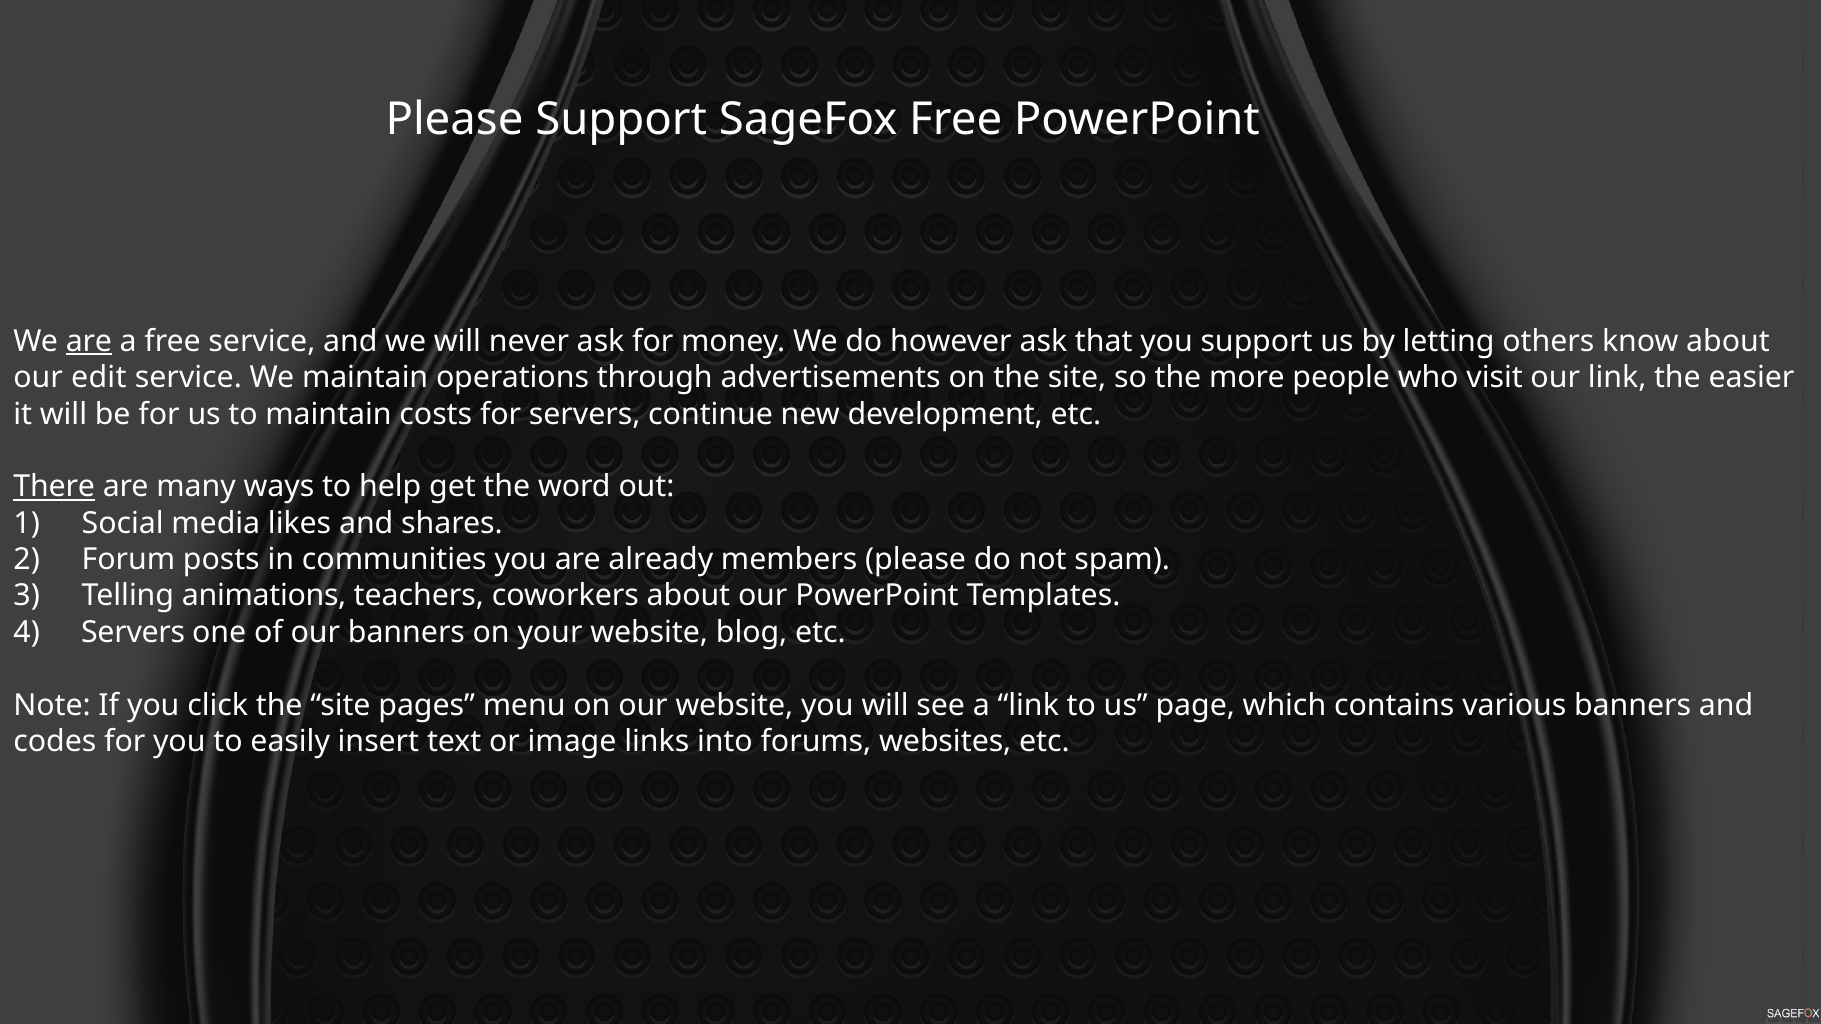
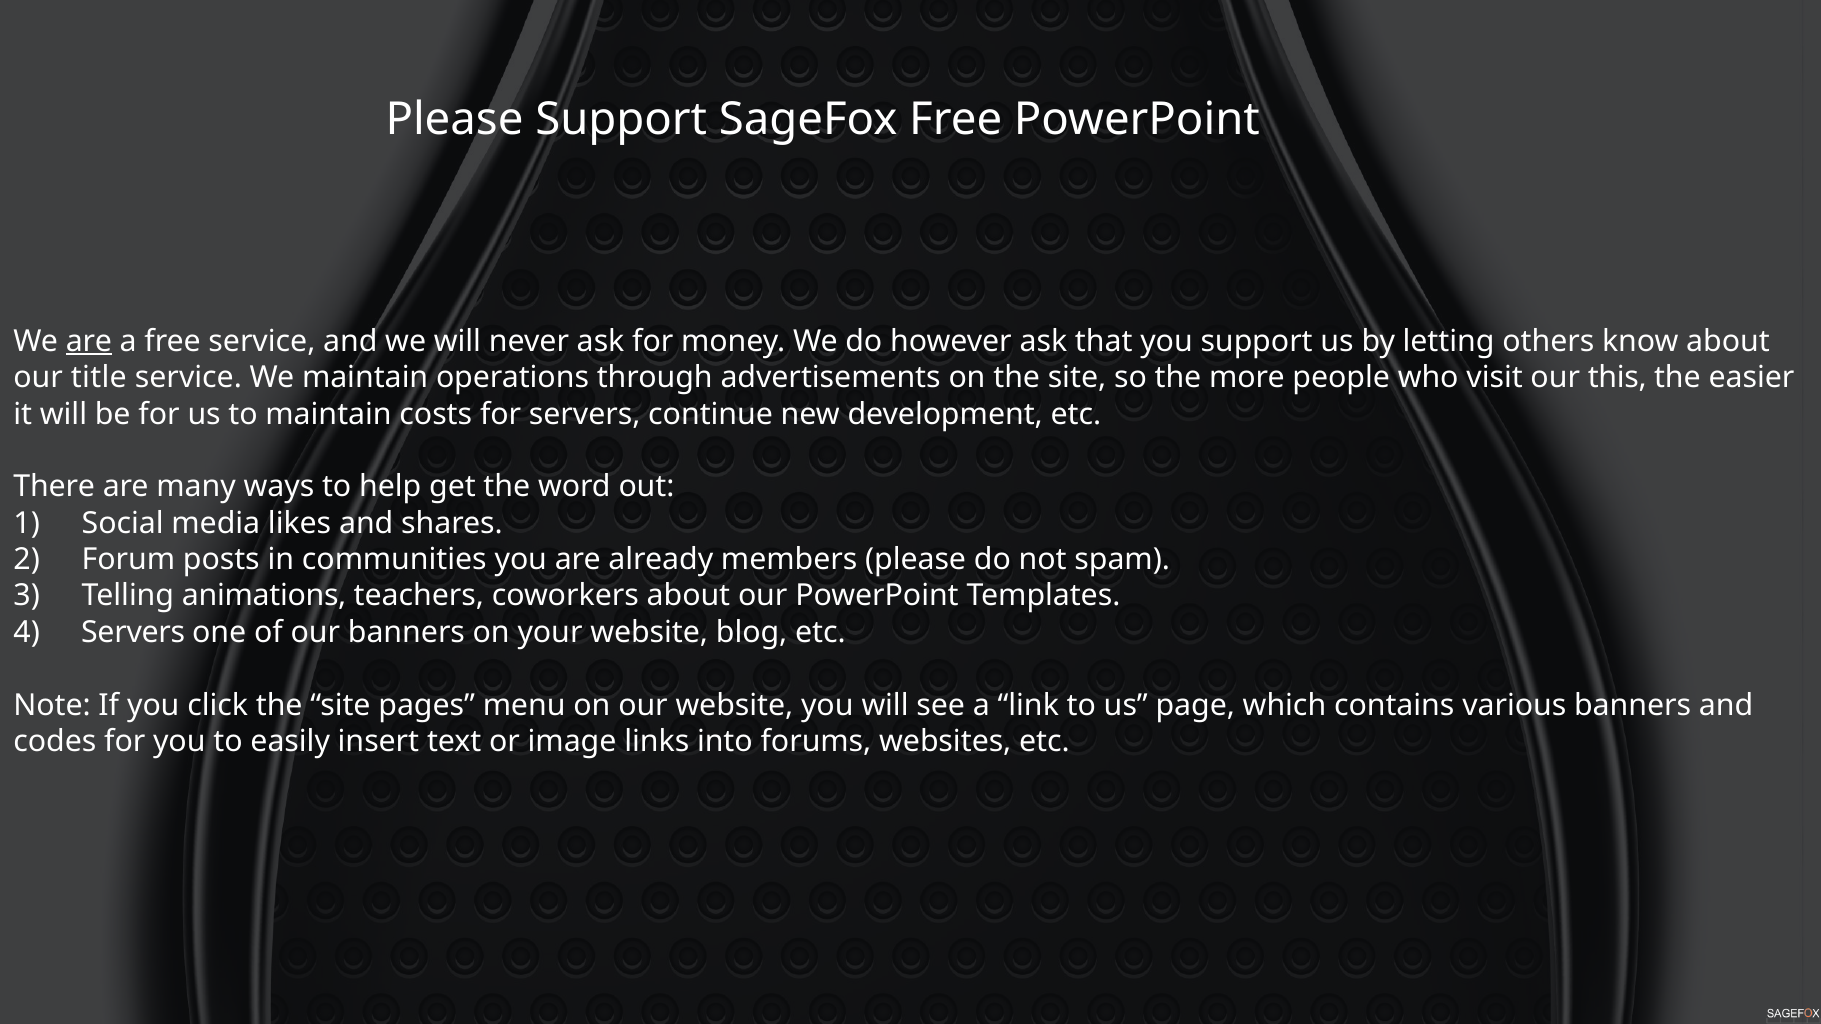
edit: edit -> title
our link: link -> this
There underline: present -> none
